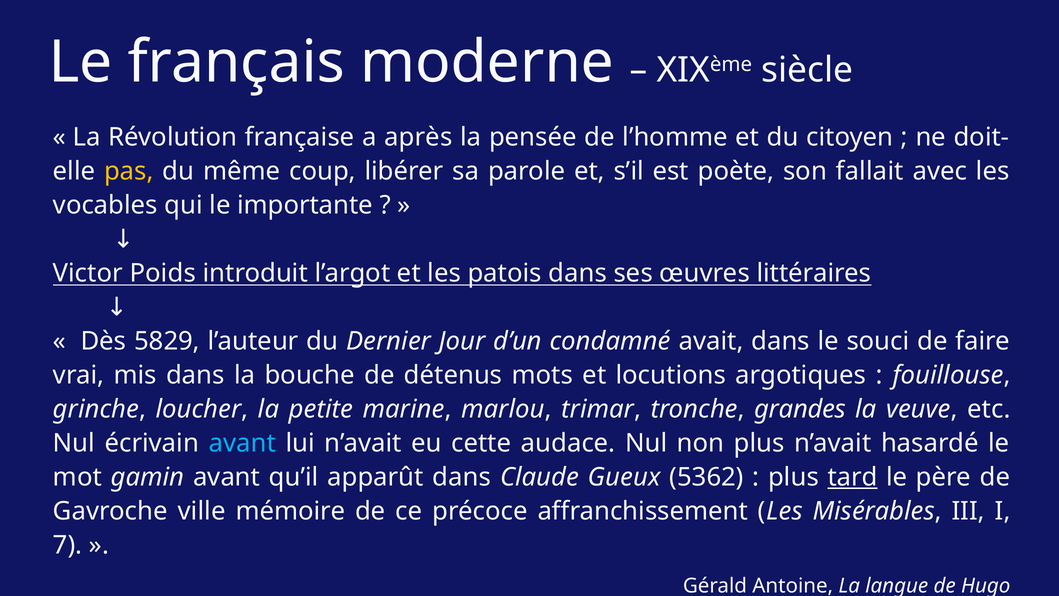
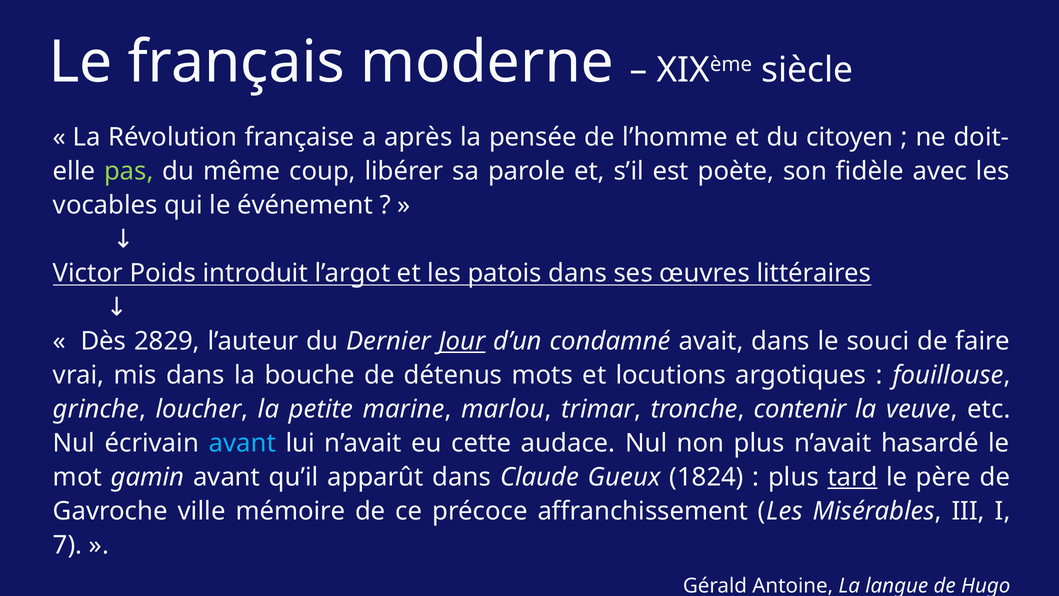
pas colour: yellow -> light green
fallait: fallait -> fidèle
importante: importante -> événement
5829: 5829 -> 2829
Jour underline: none -> present
grandes: grandes -> contenir
5362: 5362 -> 1824
